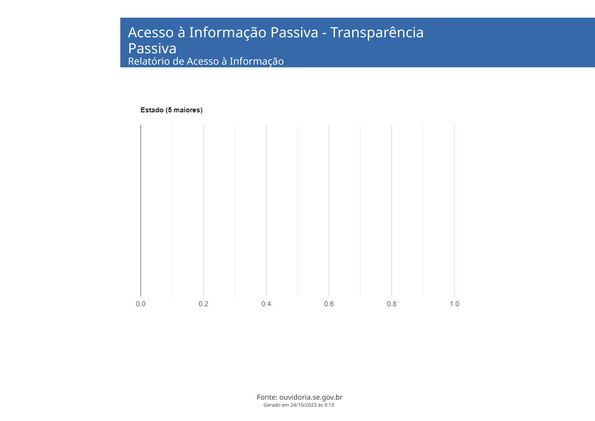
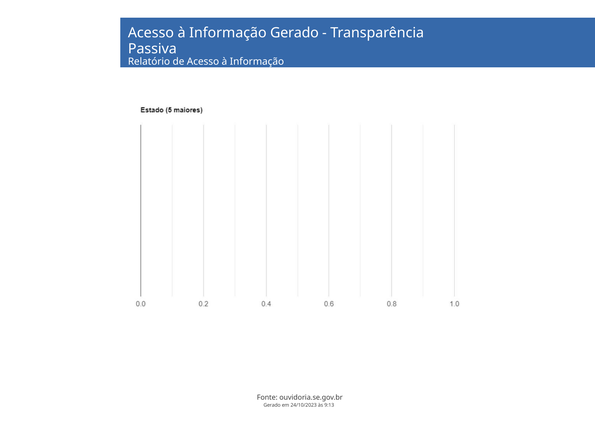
Informação Passiva: Passiva -> Gerado
